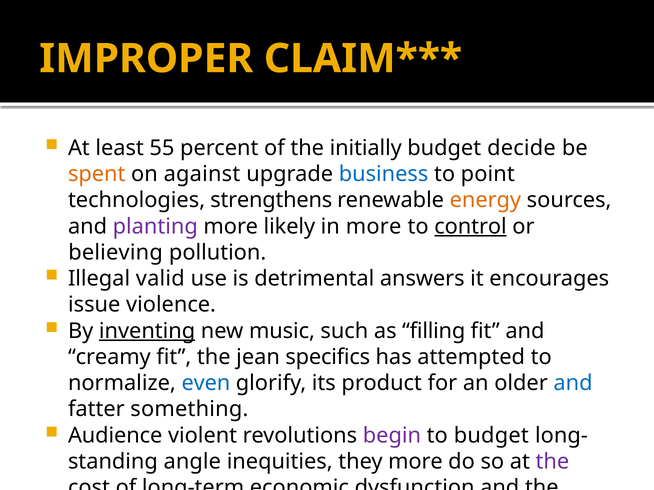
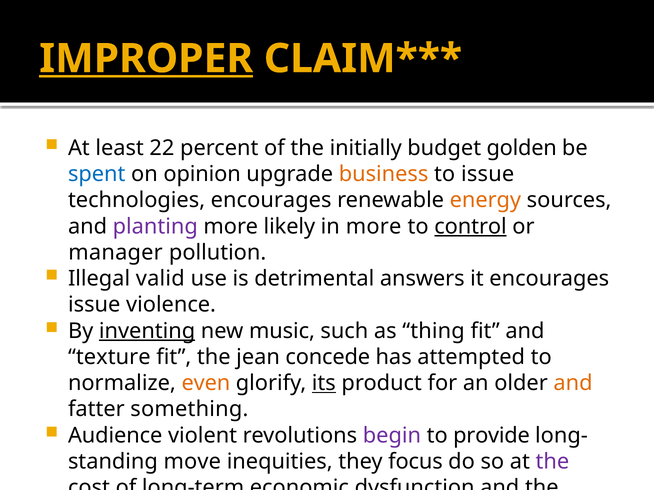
IMPROPER underline: none -> present
55: 55 -> 22
decide: decide -> golden
spent colour: orange -> blue
against: against -> opinion
business colour: blue -> orange
to point: point -> issue
technologies strengthens: strengthens -> encourages
believing: believing -> manager
filling: filling -> thing
creamy: creamy -> texture
specifics: specifics -> concede
even colour: blue -> orange
its underline: none -> present
and at (573, 384) colour: blue -> orange
to budget: budget -> provide
angle: angle -> move
they more: more -> focus
